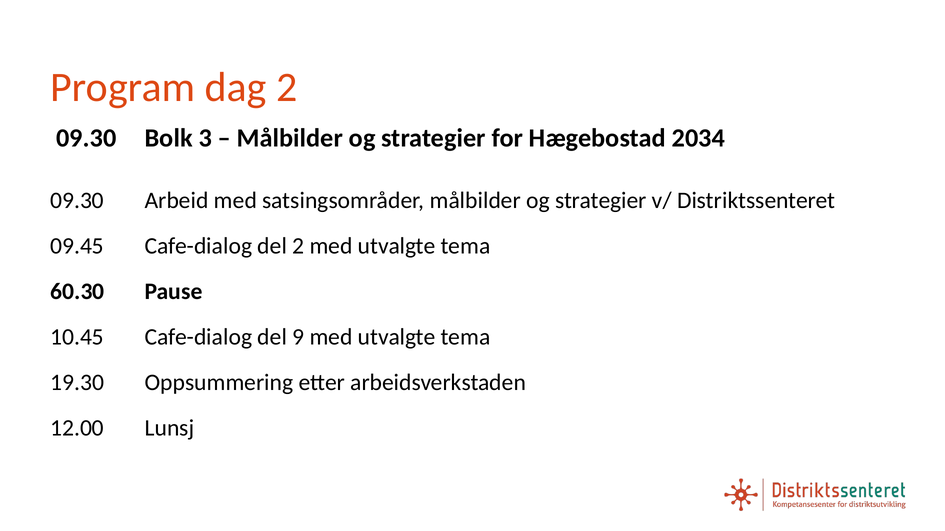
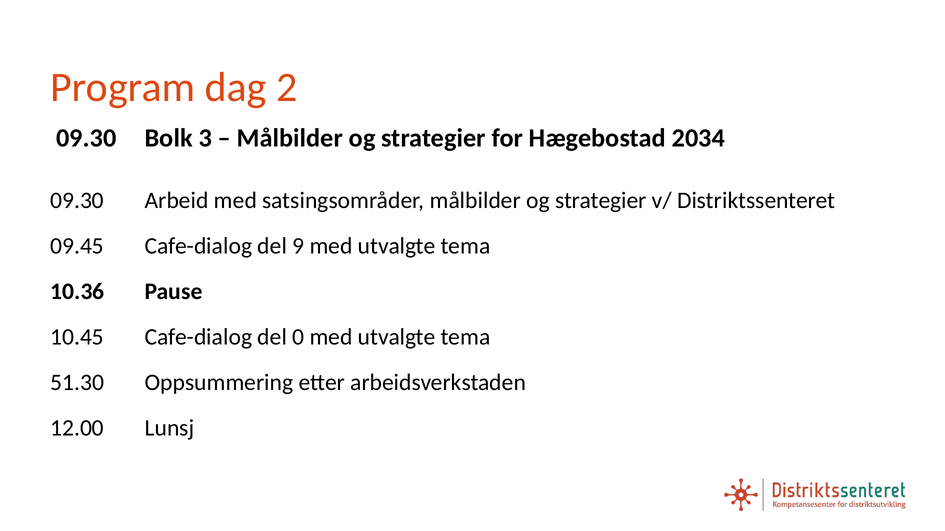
del 2: 2 -> 9
60.30: 60.30 -> 10.36
9: 9 -> 0
19.30: 19.30 -> 51.30
